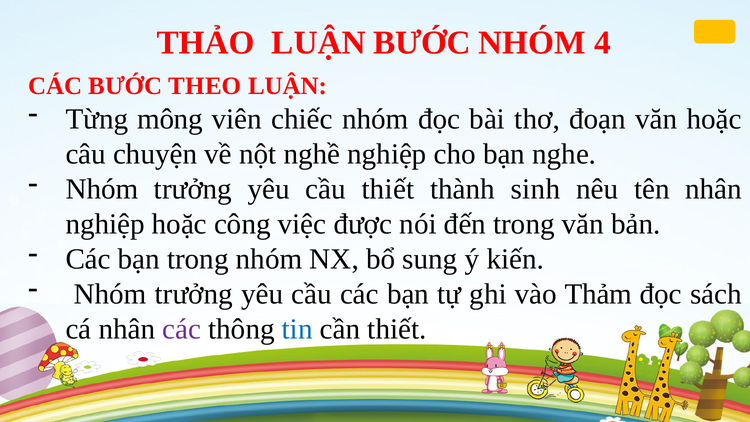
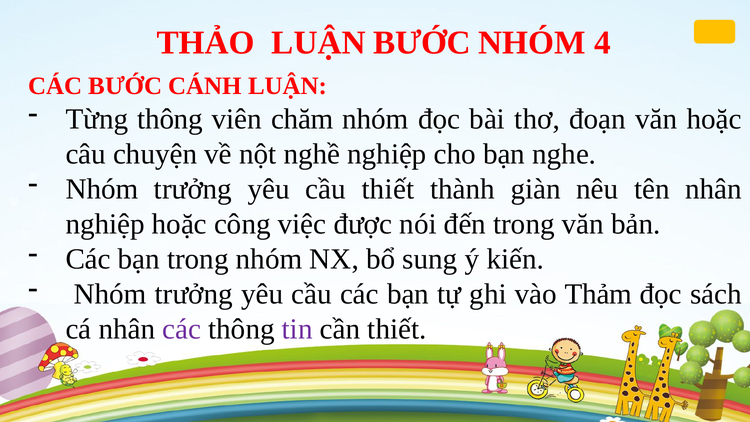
THEO: THEO -> CÁNH
Từng mông: mông -> thông
chiếc: chiếc -> chăm
sinh: sinh -> giàn
tin colour: blue -> purple
